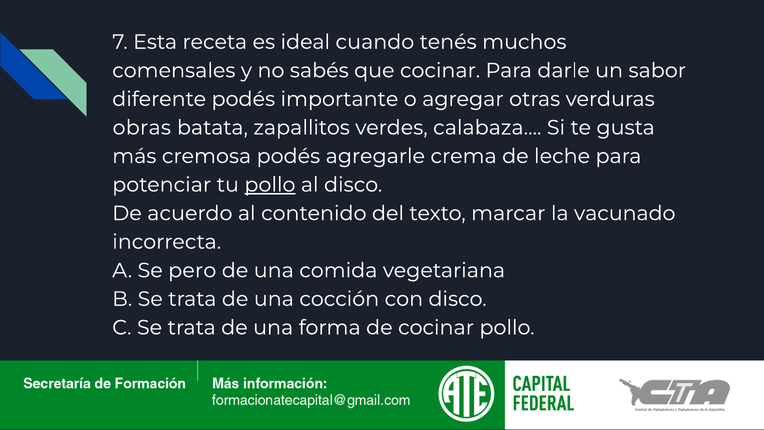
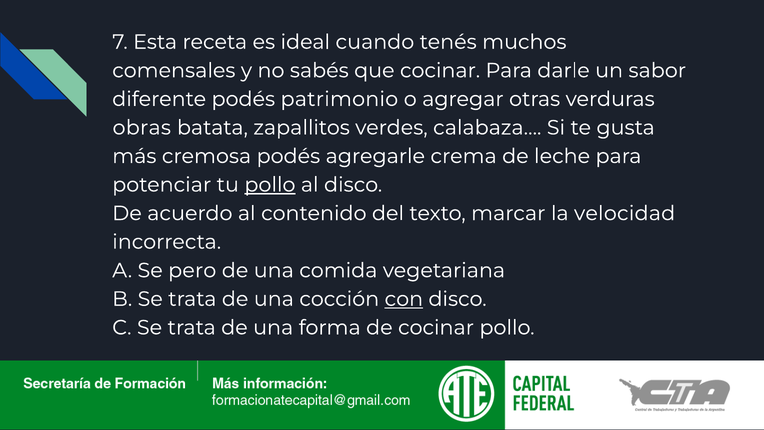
importante: importante -> patrimonio
vacunado: vacunado -> velocidad
con underline: none -> present
